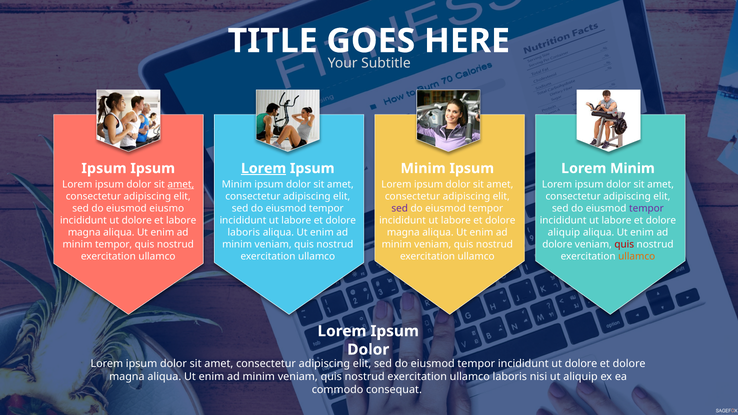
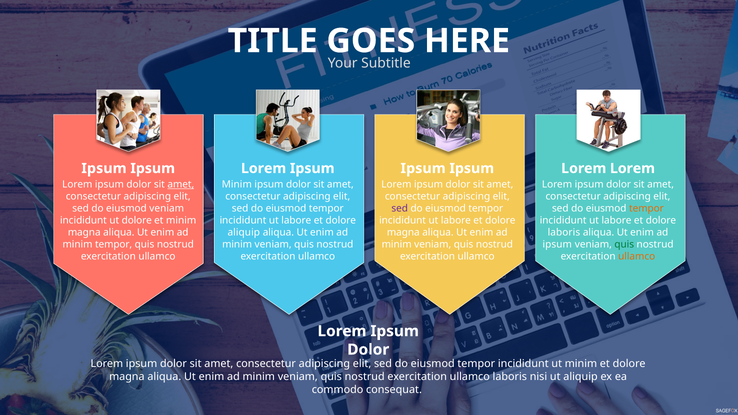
Lorem at (264, 168) underline: present -> none
Minim at (423, 168): Minim -> Ipsum
Minim at (632, 168): Minim -> Lorem
eiusmod eiusmo: eiusmo -> veniam
tempor at (646, 209) colour: purple -> orange
et labore: labore -> minim
laboris at (244, 233): laboris -> aliquip
aliquip at (564, 233): aliquip -> laboris
dolore at (557, 245): dolore -> ipsum
quis at (624, 245) colour: red -> green
tempor incididunt ut dolore: dolore -> minim
